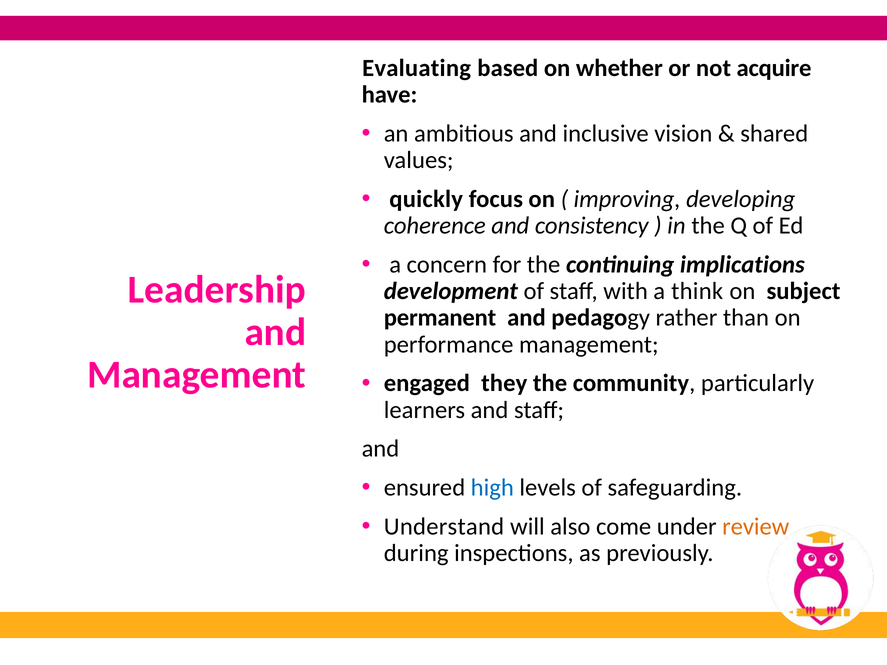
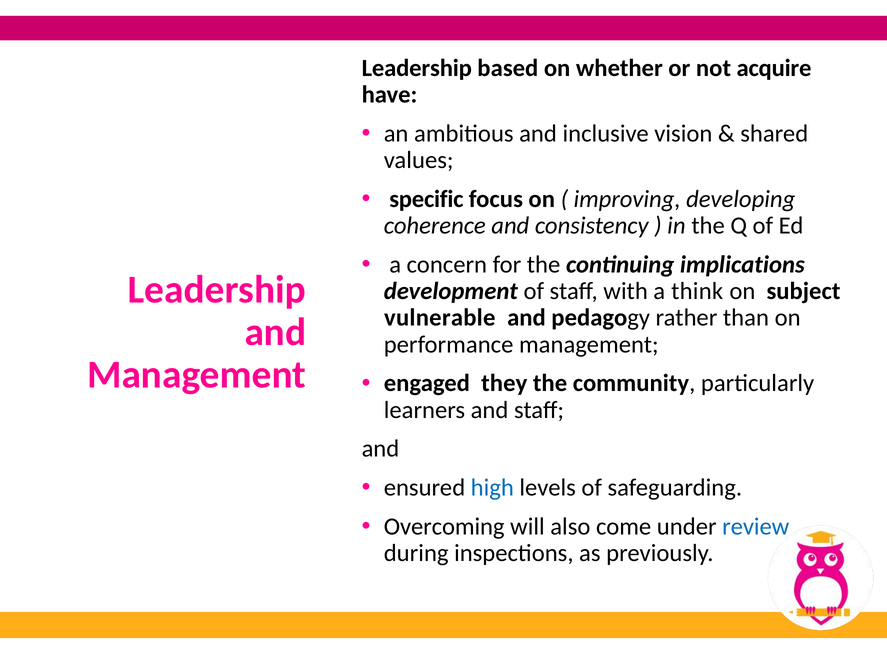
Evaluating at (417, 68): Evaluating -> Leadership
quickly: quickly -> specific
permanent: permanent -> vulnerable
Understand: Understand -> Overcoming
review colour: orange -> blue
